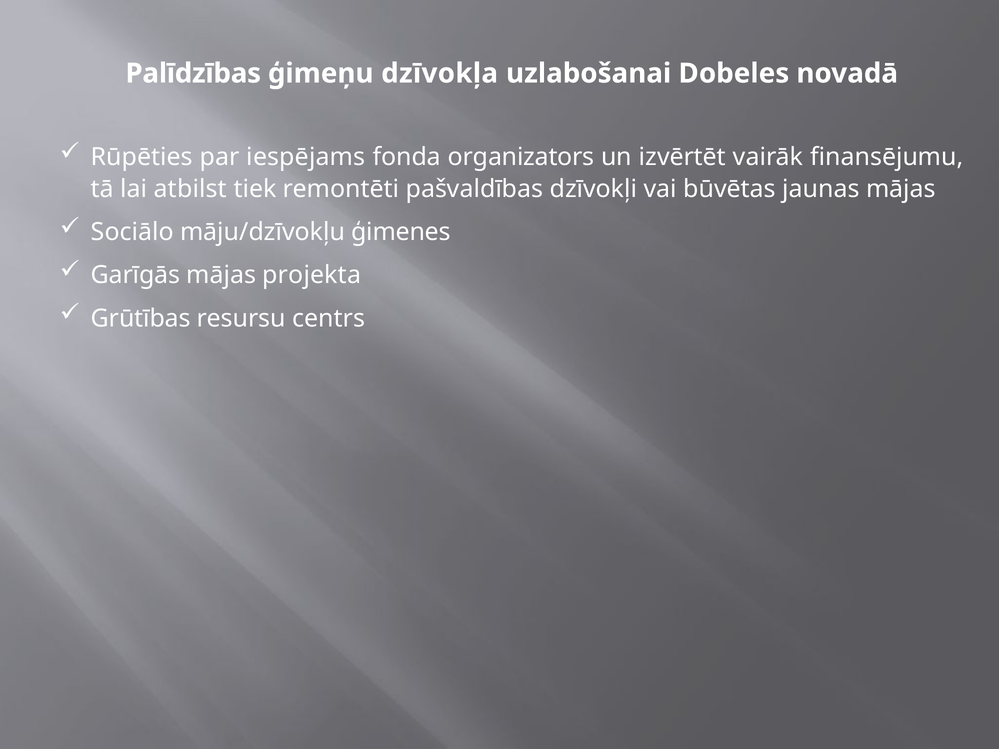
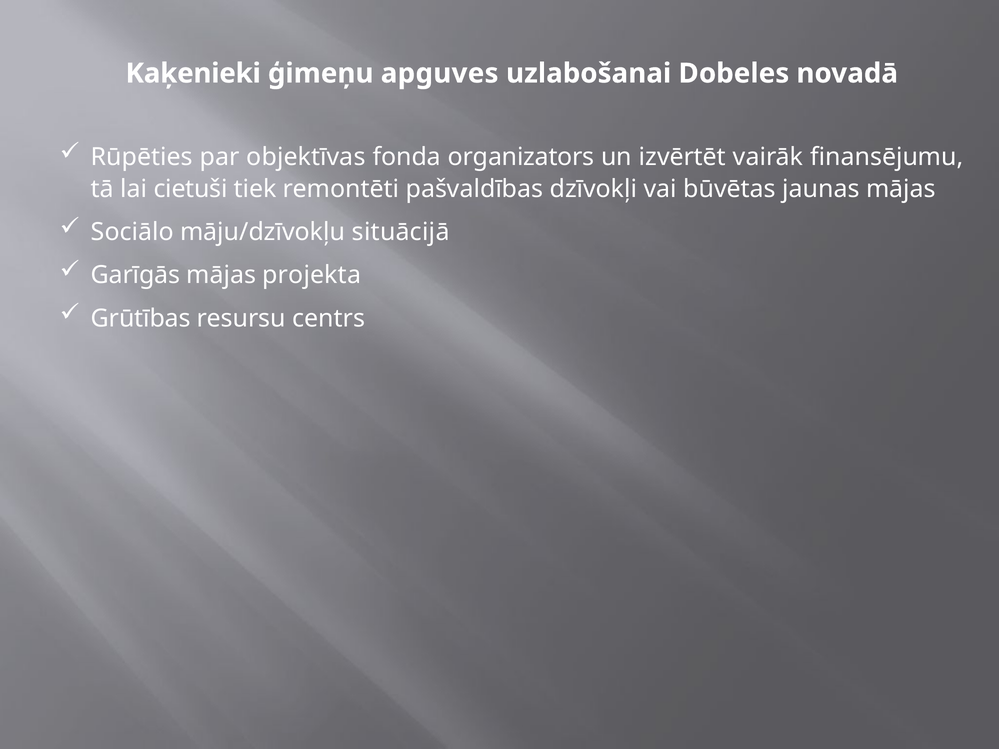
Palīdzības: Palīdzības -> Kaķenieki
dzīvokļa: dzīvokļa -> apguves
iespējams: iespējams -> objektīvas
atbilst: atbilst -> cietuši
ģimenes: ģimenes -> situācijā
